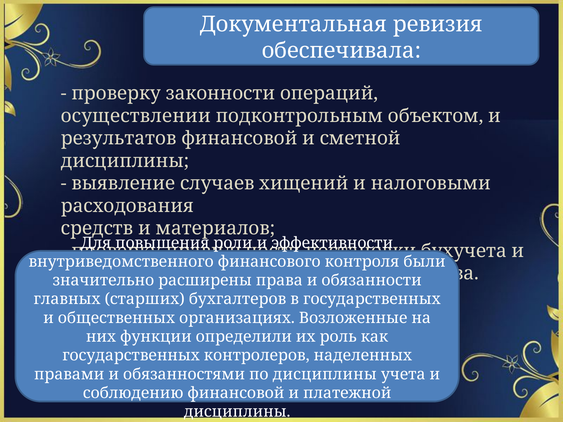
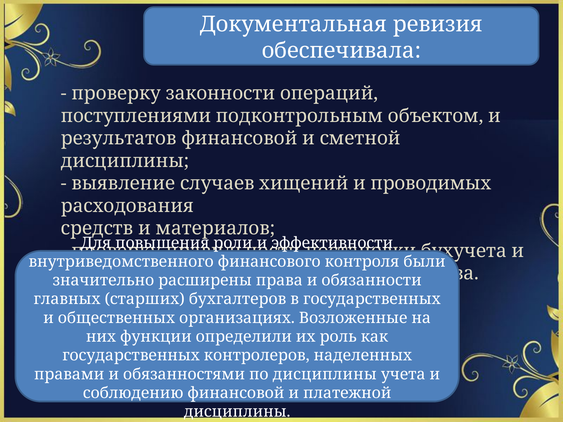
осуществлении: осуществлении -> поступлениями
налоговыми: налоговыми -> проводимых
